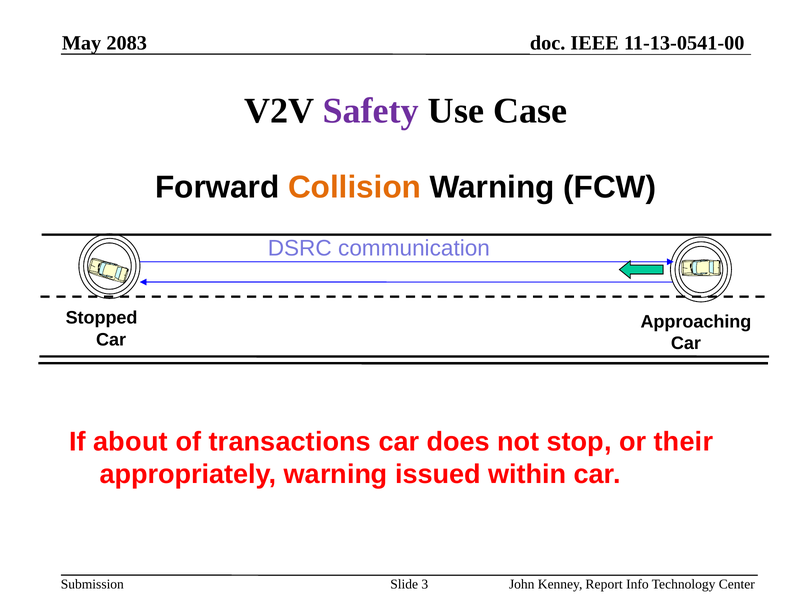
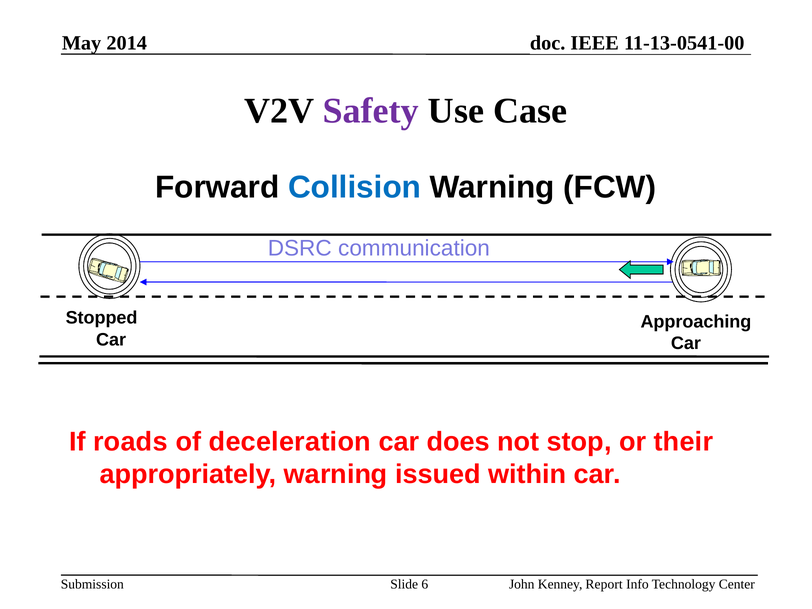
2083: 2083 -> 2014
Collision colour: orange -> blue
about: about -> roads
transactions: transactions -> deceleration
3: 3 -> 6
